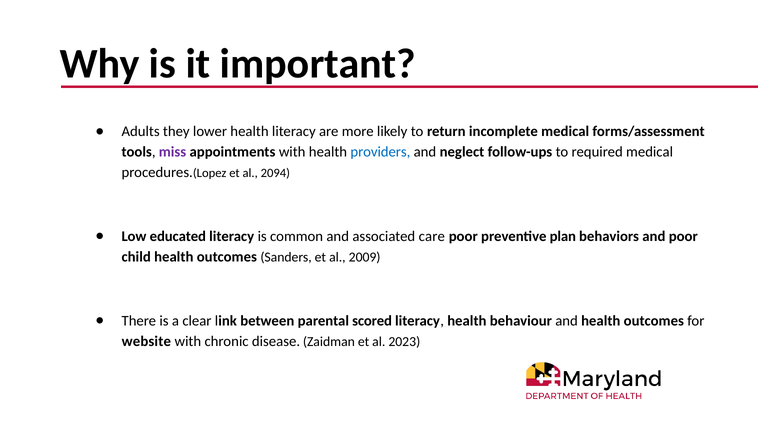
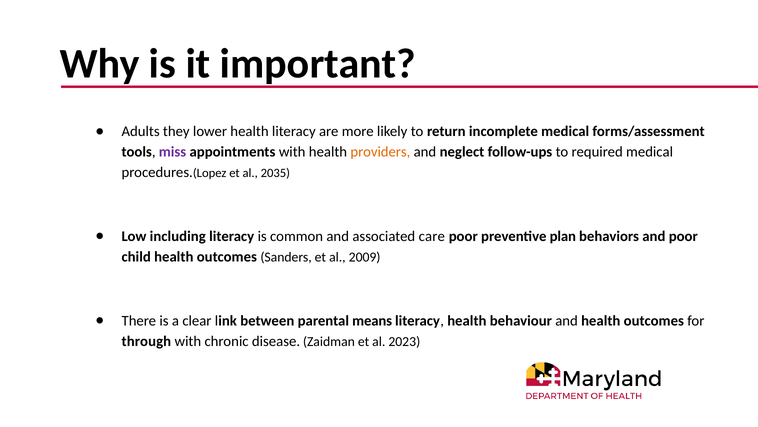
providers colour: blue -> orange
2094: 2094 -> 2035
educated: educated -> including
scored: scored -> means
website: website -> through
